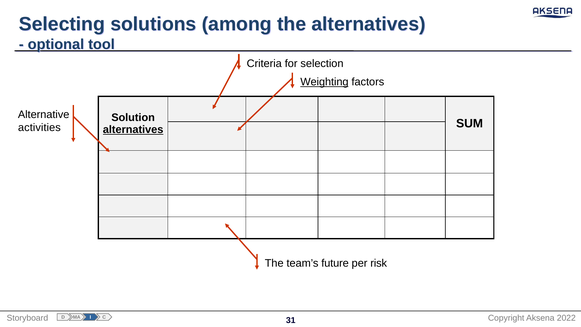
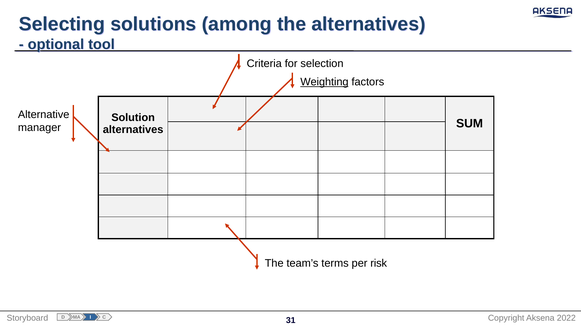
activities: activities -> manager
alternatives at (133, 130) underline: present -> none
future: future -> terms
